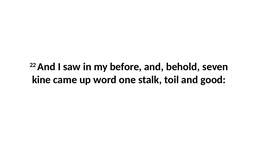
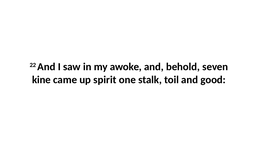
before: before -> awoke
word: word -> spirit
